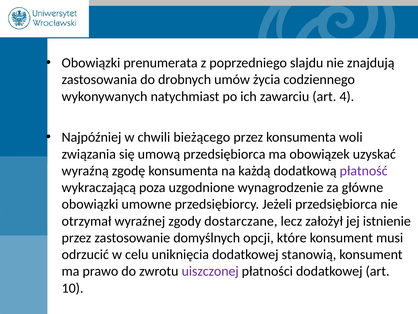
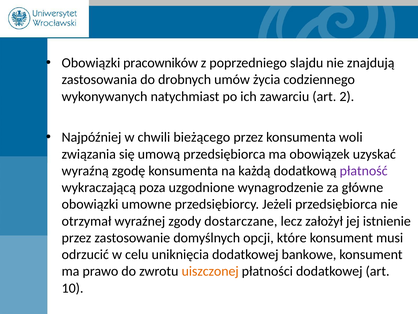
prenumerata: prenumerata -> pracowników
4: 4 -> 2
stanowią: stanowią -> bankowe
uiszczonej colour: purple -> orange
